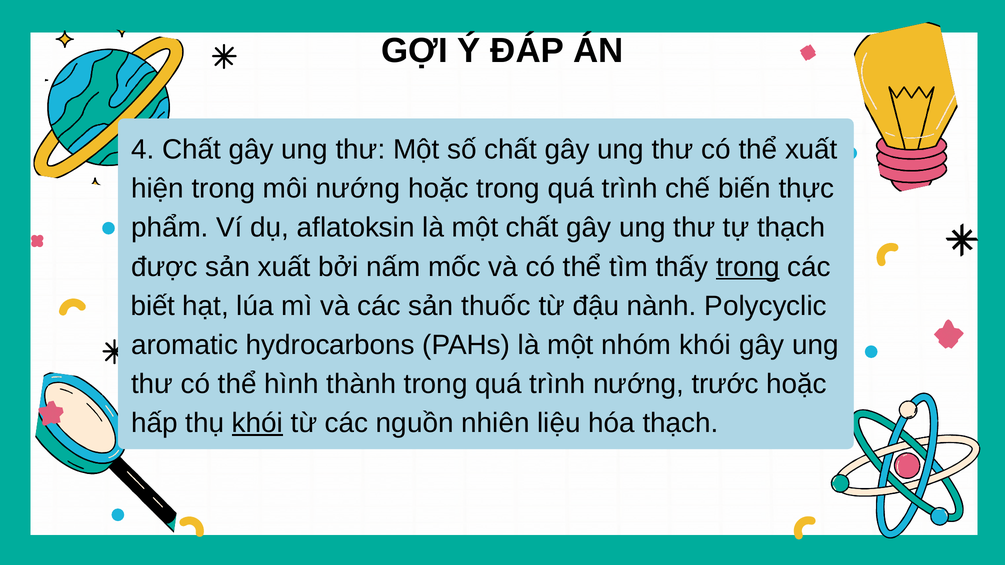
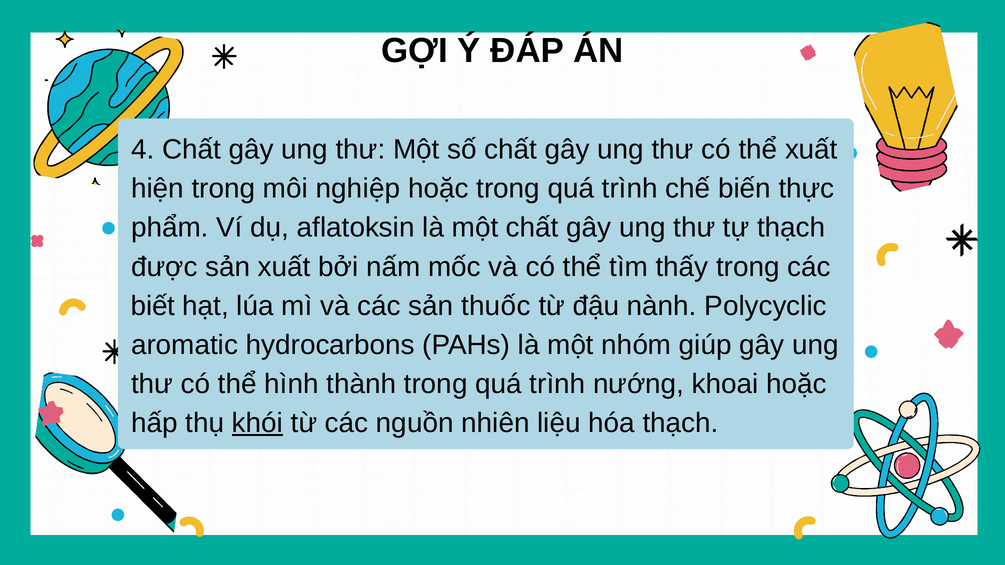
môi nướng: nướng -> nghiệp
trong at (748, 267) underline: present -> none
nhóm khói: khói -> giúp
trước: trước -> khoai
